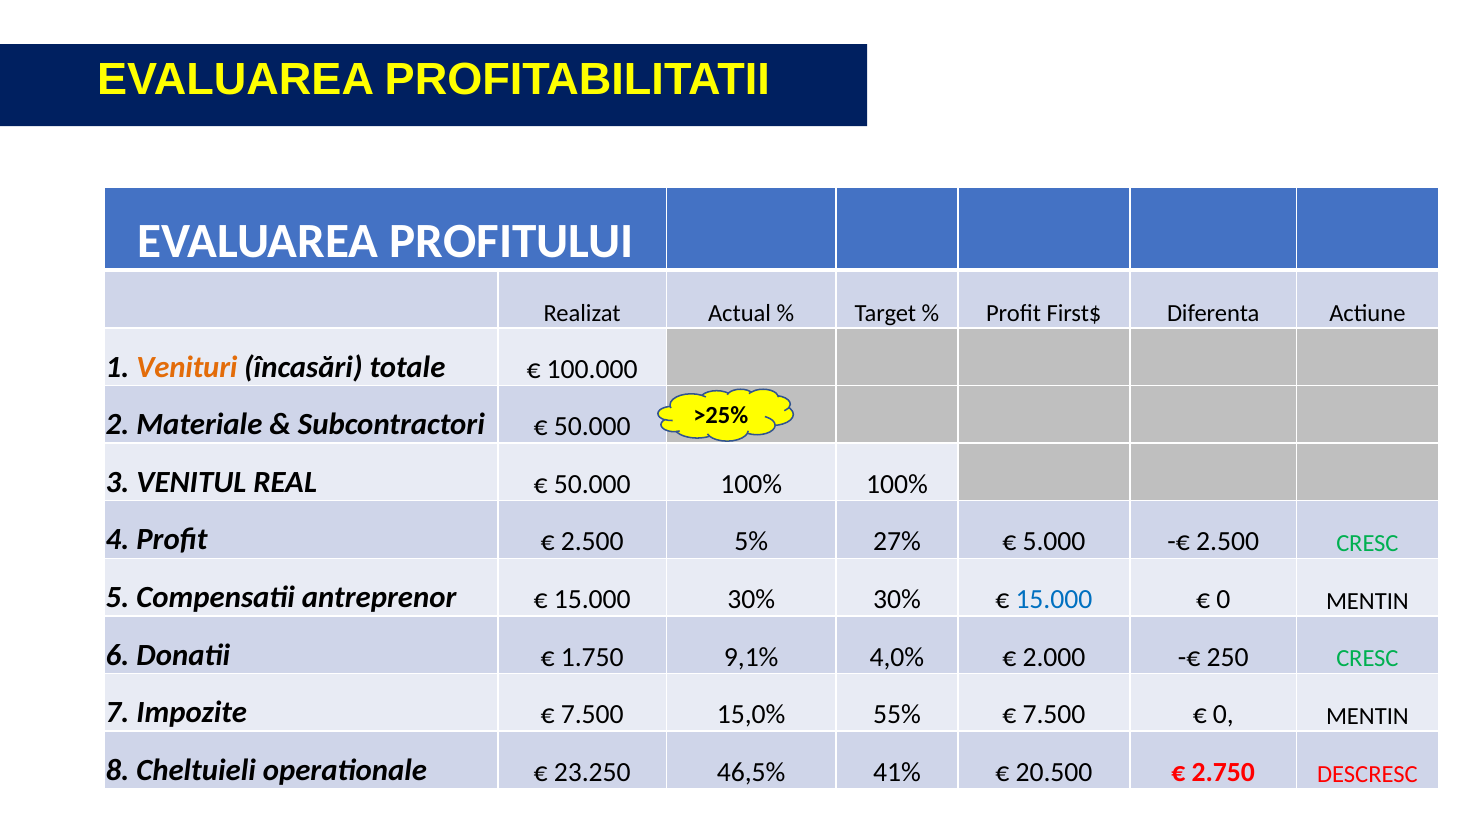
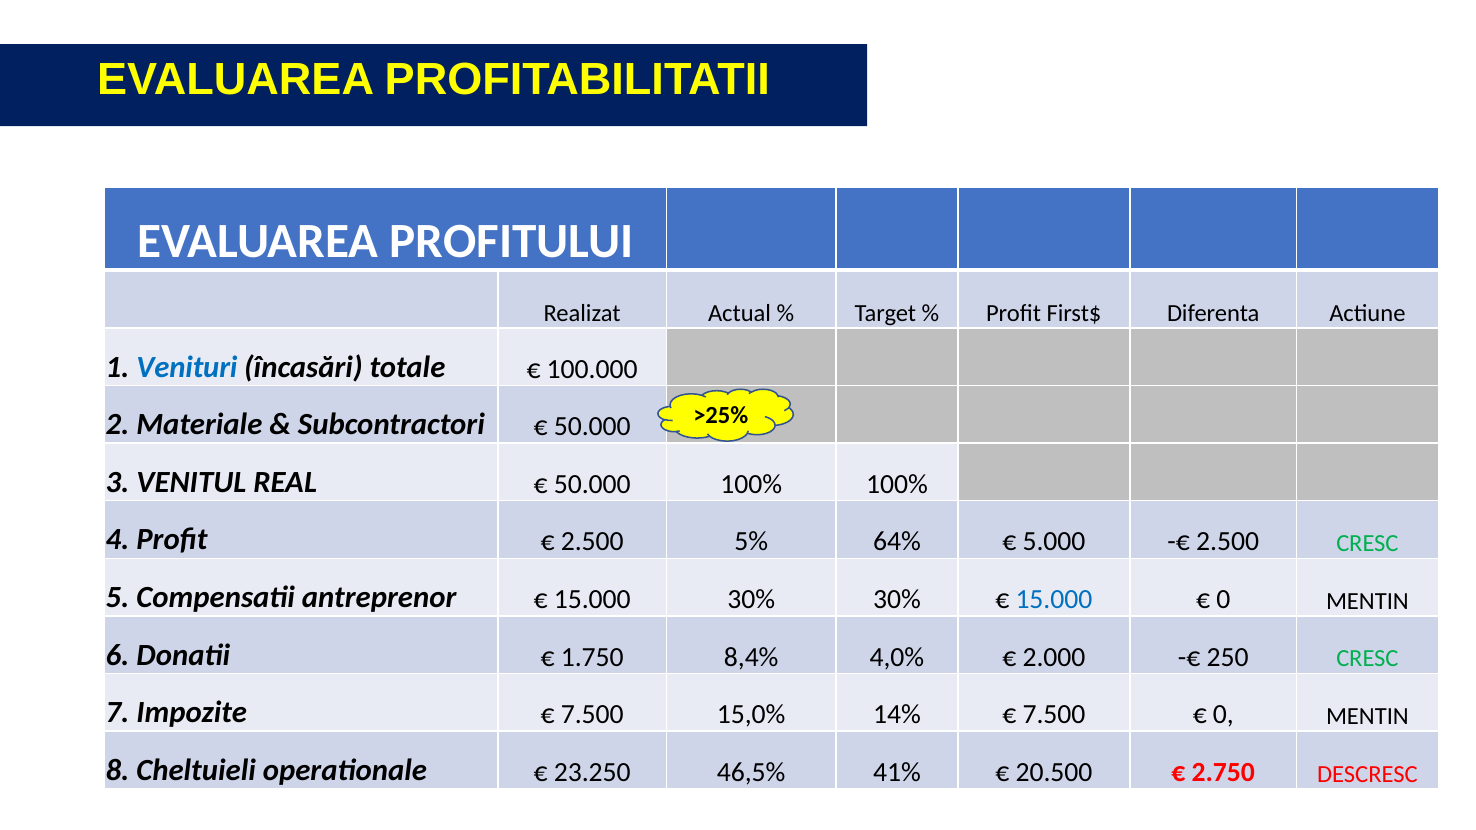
Venituri colour: orange -> blue
27%: 27% -> 64%
9,1%: 9,1% -> 8,4%
55%: 55% -> 14%
